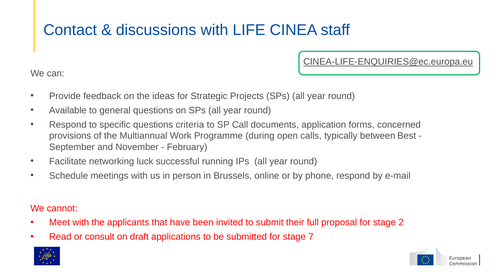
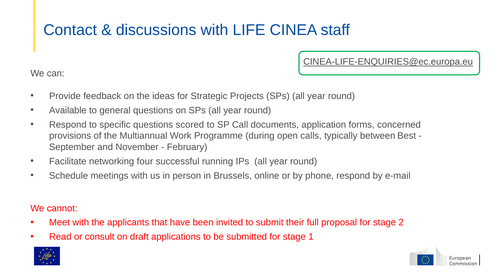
criteria: criteria -> scored
luck: luck -> four
7: 7 -> 1
